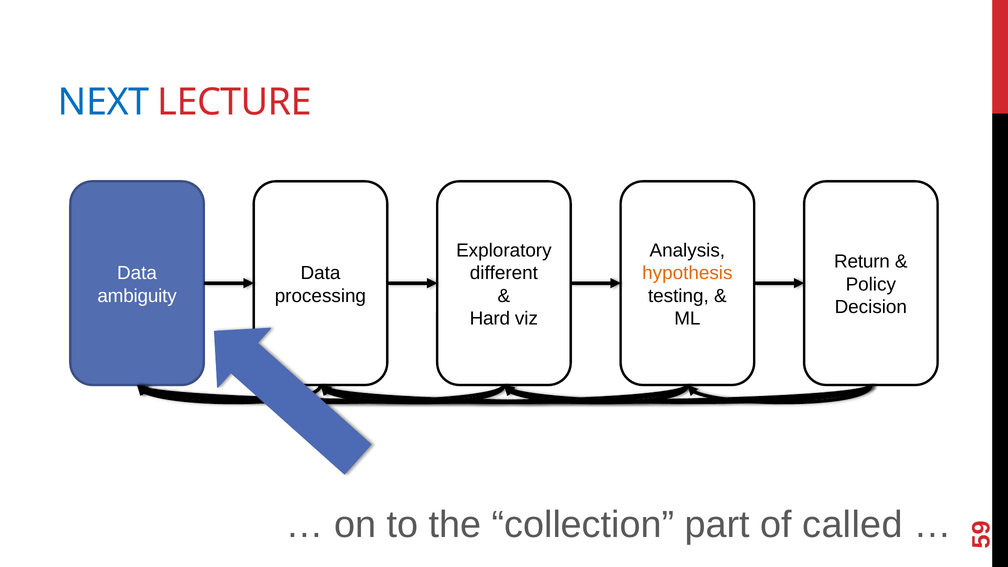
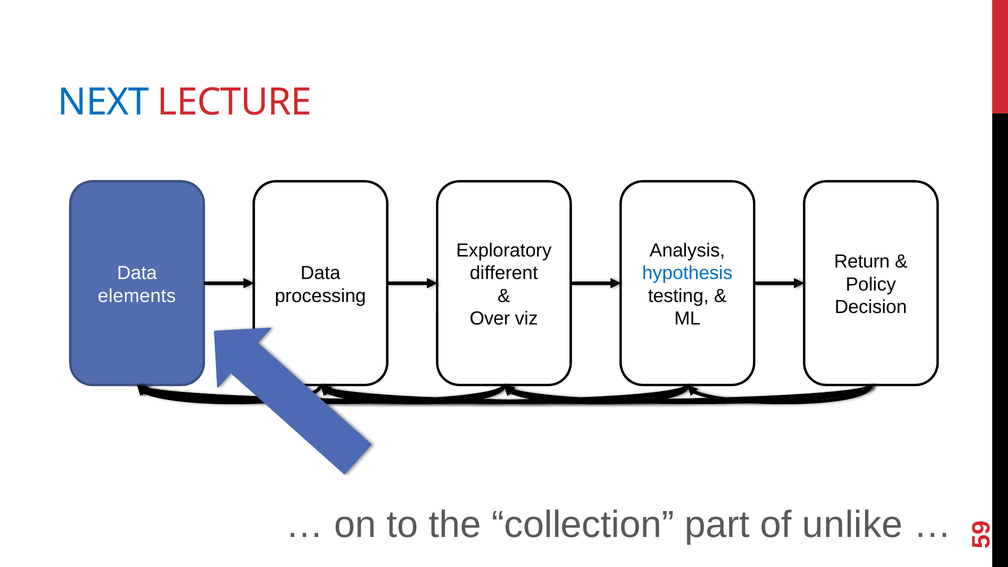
hypothesis colour: orange -> blue
ambiguity: ambiguity -> elements
Hard: Hard -> Over
called: called -> unlike
